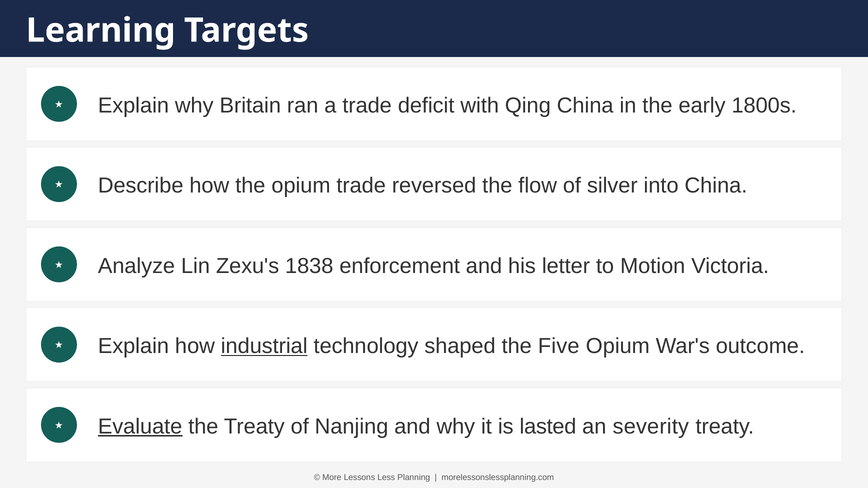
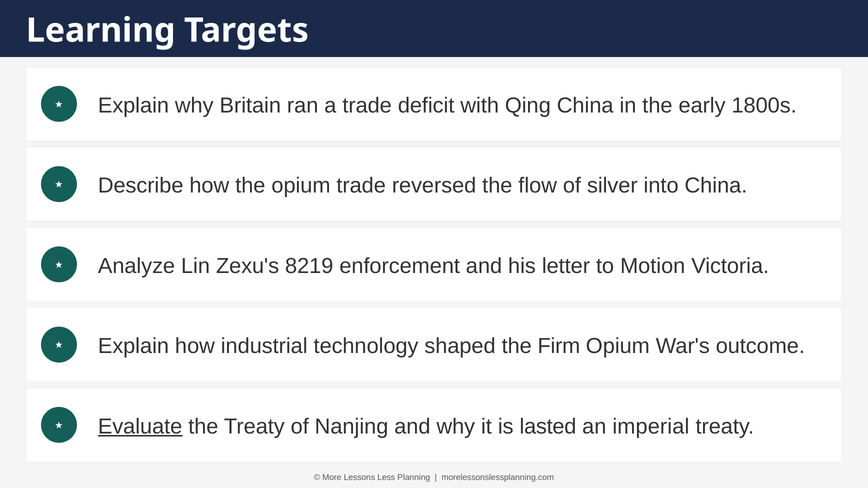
1838: 1838 -> 8219
industrial underline: present -> none
Five: Five -> Firm
severity: severity -> imperial
